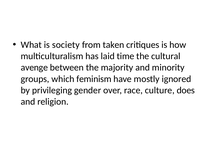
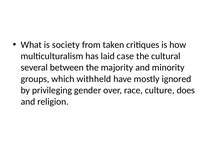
time: time -> case
avenge: avenge -> several
feminism: feminism -> withheld
